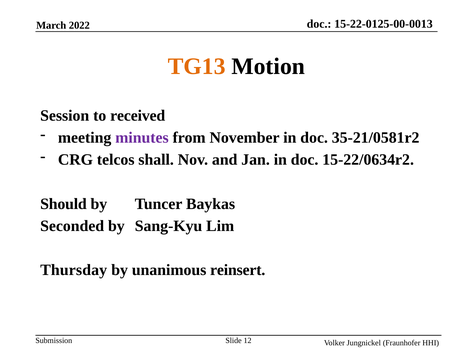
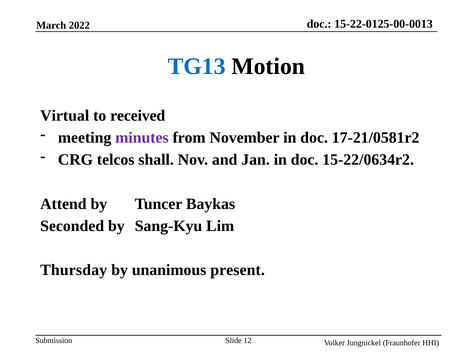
TG13 colour: orange -> blue
Session: Session -> Virtual
35-21/0581r2: 35-21/0581r2 -> 17-21/0581r2
Should: Should -> Attend
reinsert: reinsert -> present
